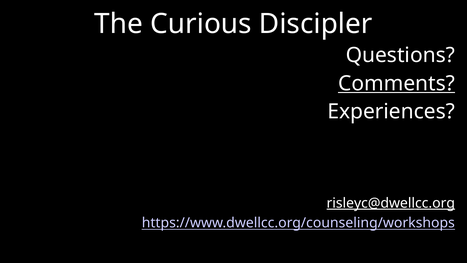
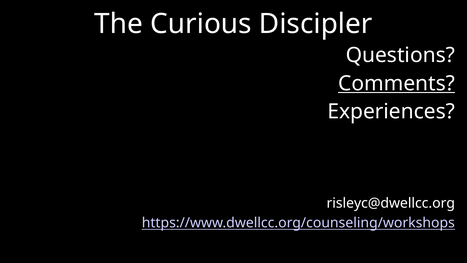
risleyc@dwellcc.org underline: present -> none
